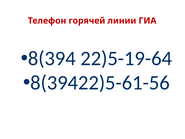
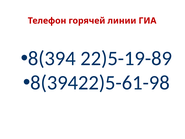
22)5-19-64: 22)5-19-64 -> 22)5-19-89
8(39422)5-61-56: 8(39422)5-61-56 -> 8(39422)5-61-98
